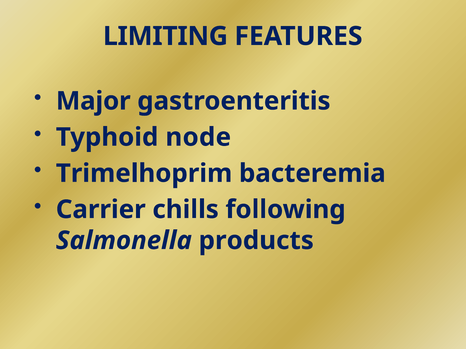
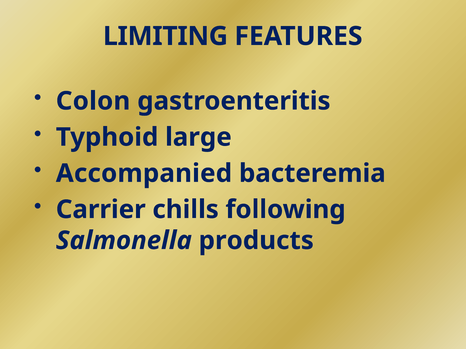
Major: Major -> Colon
node: node -> large
Trimelhoprim: Trimelhoprim -> Accompanied
